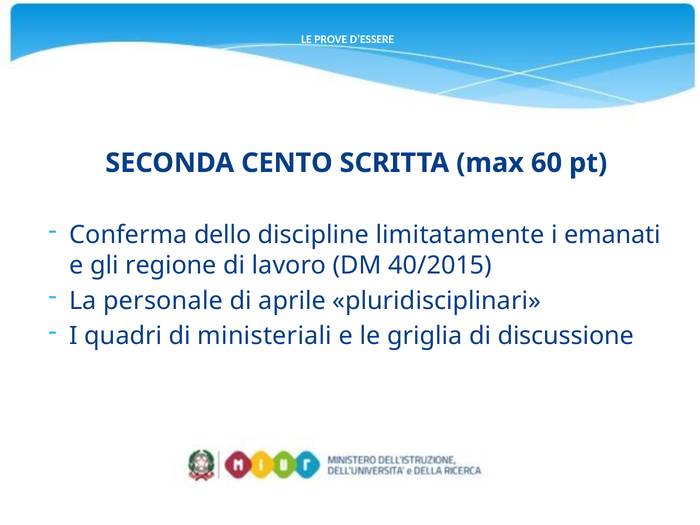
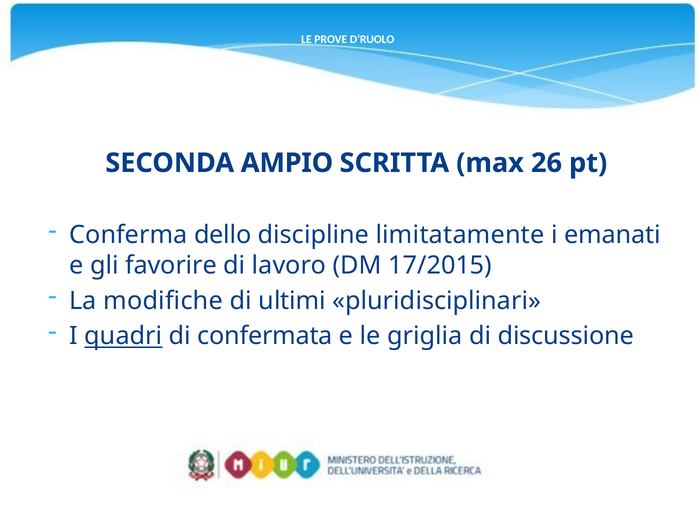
D’ESSERE: D’ESSERE -> D’RUOLO
CENTO: CENTO -> AMPIO
60: 60 -> 26
regione: regione -> favorire
40/2015: 40/2015 -> 17/2015
personale: personale -> modifiche
aprile: aprile -> ultimi
quadri underline: none -> present
ministeriali: ministeriali -> confermata
